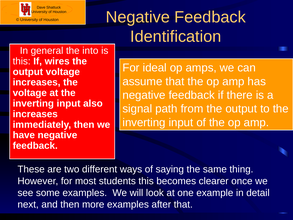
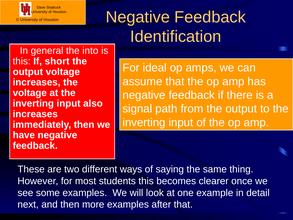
wires: wires -> short
